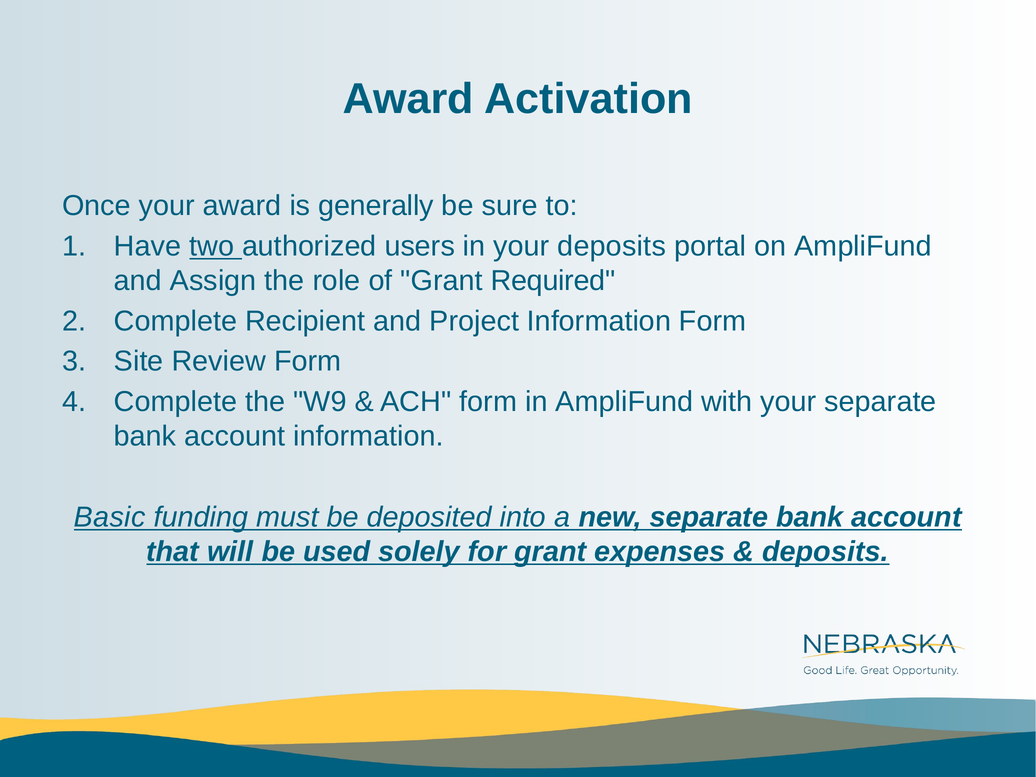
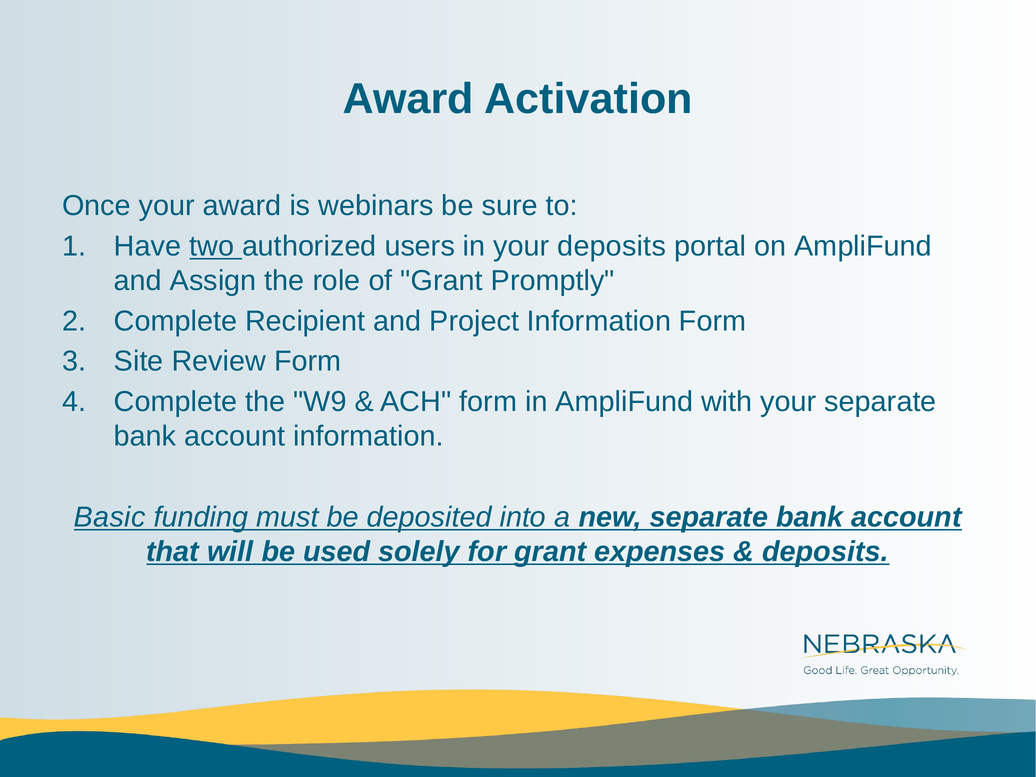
generally: generally -> webinars
Required: Required -> Promptly
